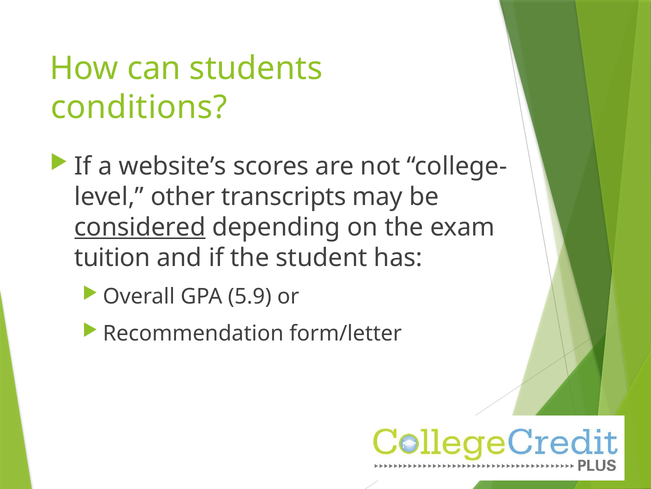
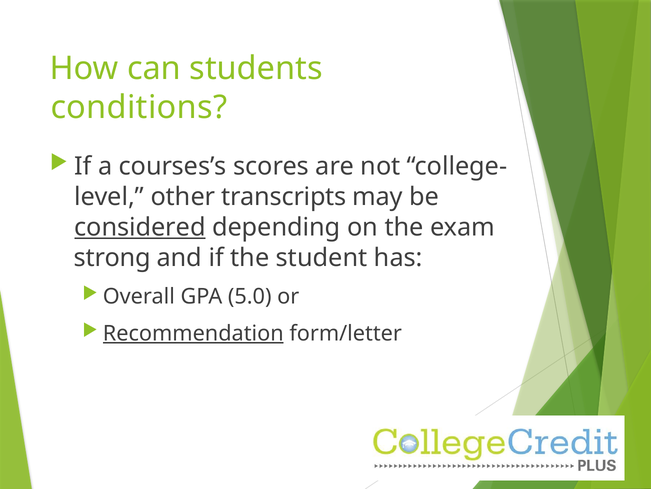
website’s: website’s -> courses’s
tuition: tuition -> strong
5.9: 5.9 -> 5.0
Recommendation underline: none -> present
